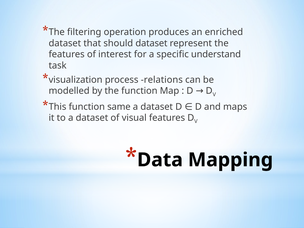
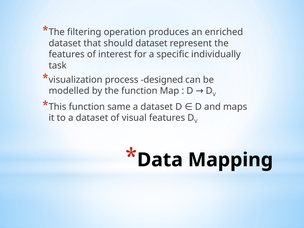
understand: understand -> individually
relations: relations -> designed
